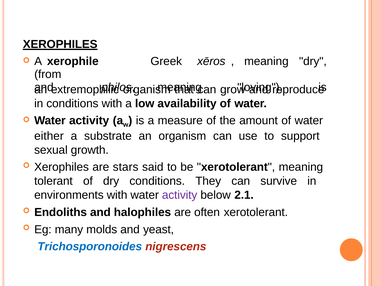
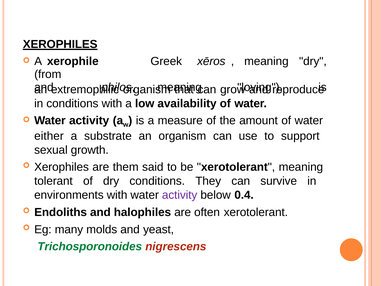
stars: stars -> them
2.1: 2.1 -> 0.4
Trichosporonoides colour: blue -> green
